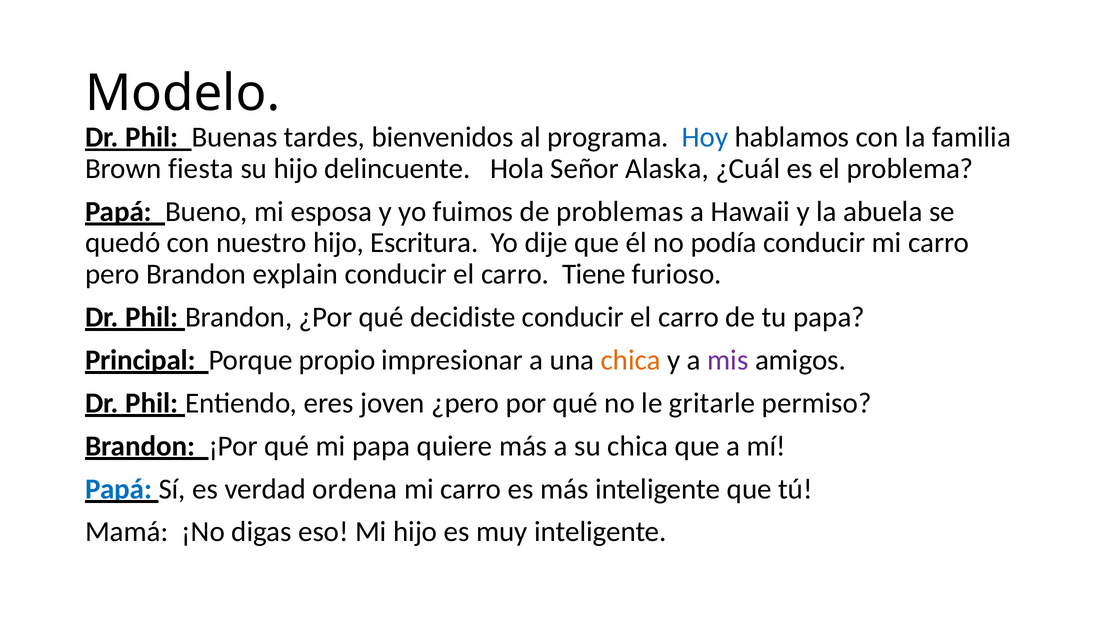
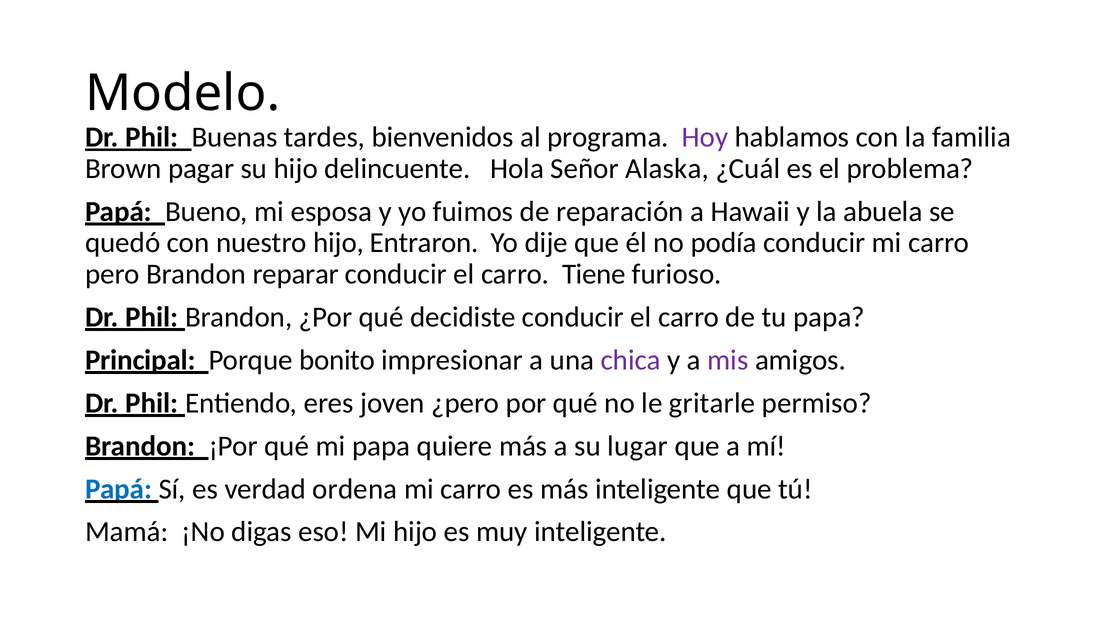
Hoy colour: blue -> purple
fiesta: fiesta -> pagar
problemas: problemas -> reparación
Escritura: Escritura -> Entraron
explain: explain -> reparar
propio: propio -> bonito
chica at (631, 360) colour: orange -> purple
su chica: chica -> lugar
